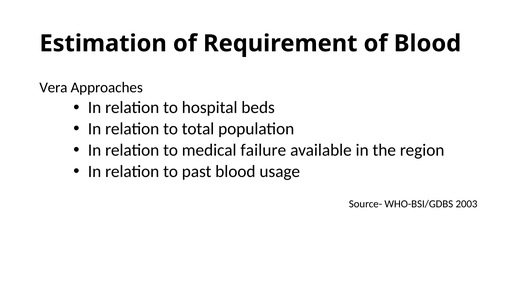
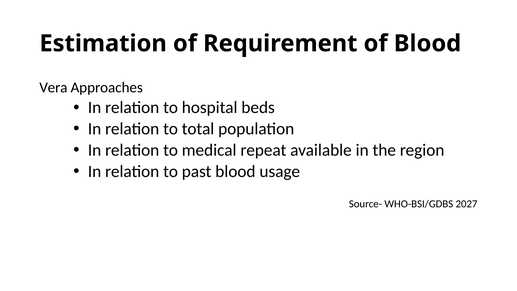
failure: failure -> repeat
2003: 2003 -> 2027
